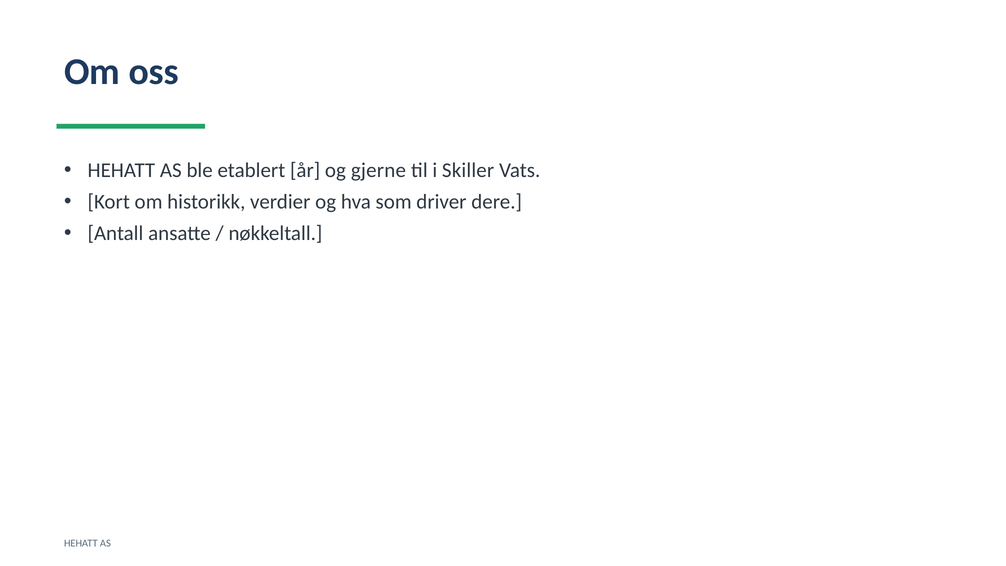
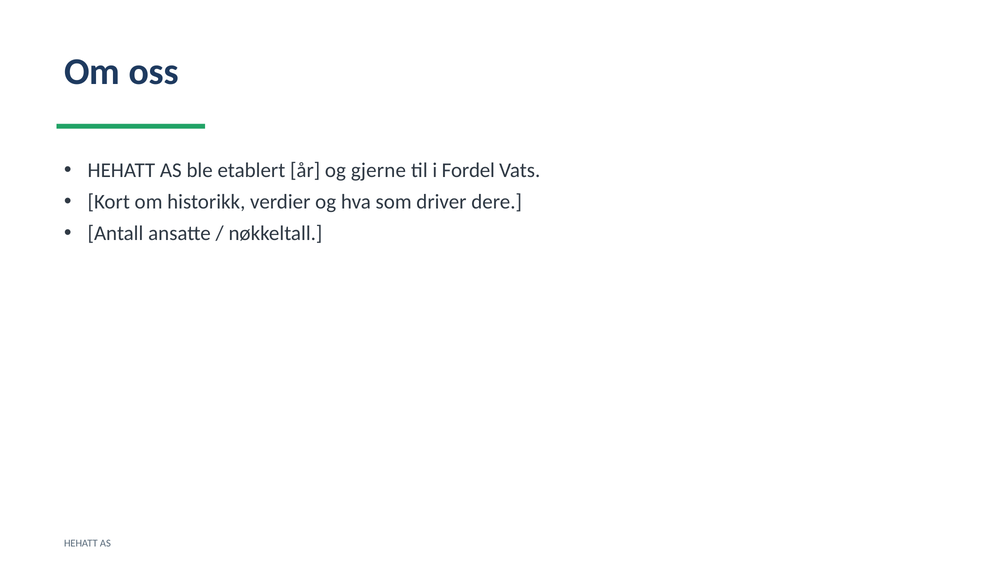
Skiller: Skiller -> Fordel
